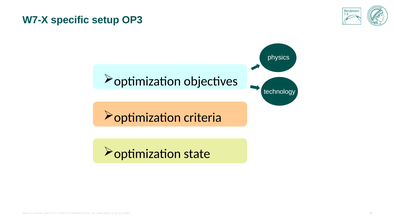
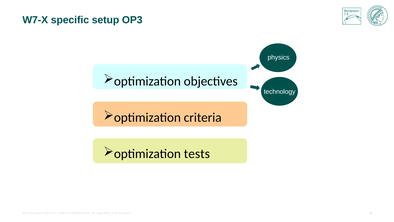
state: state -> tests
